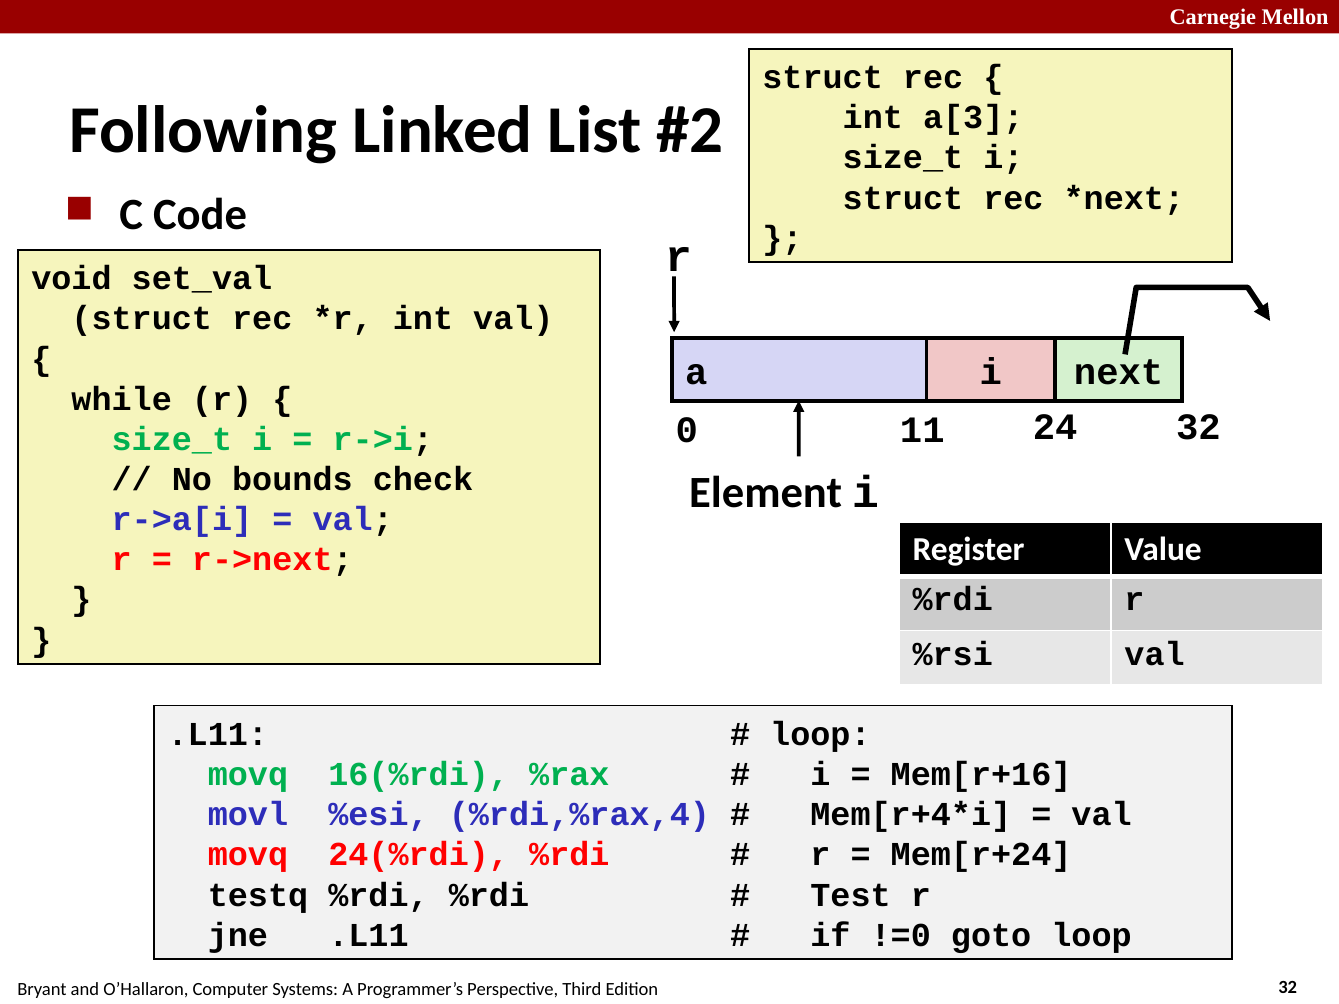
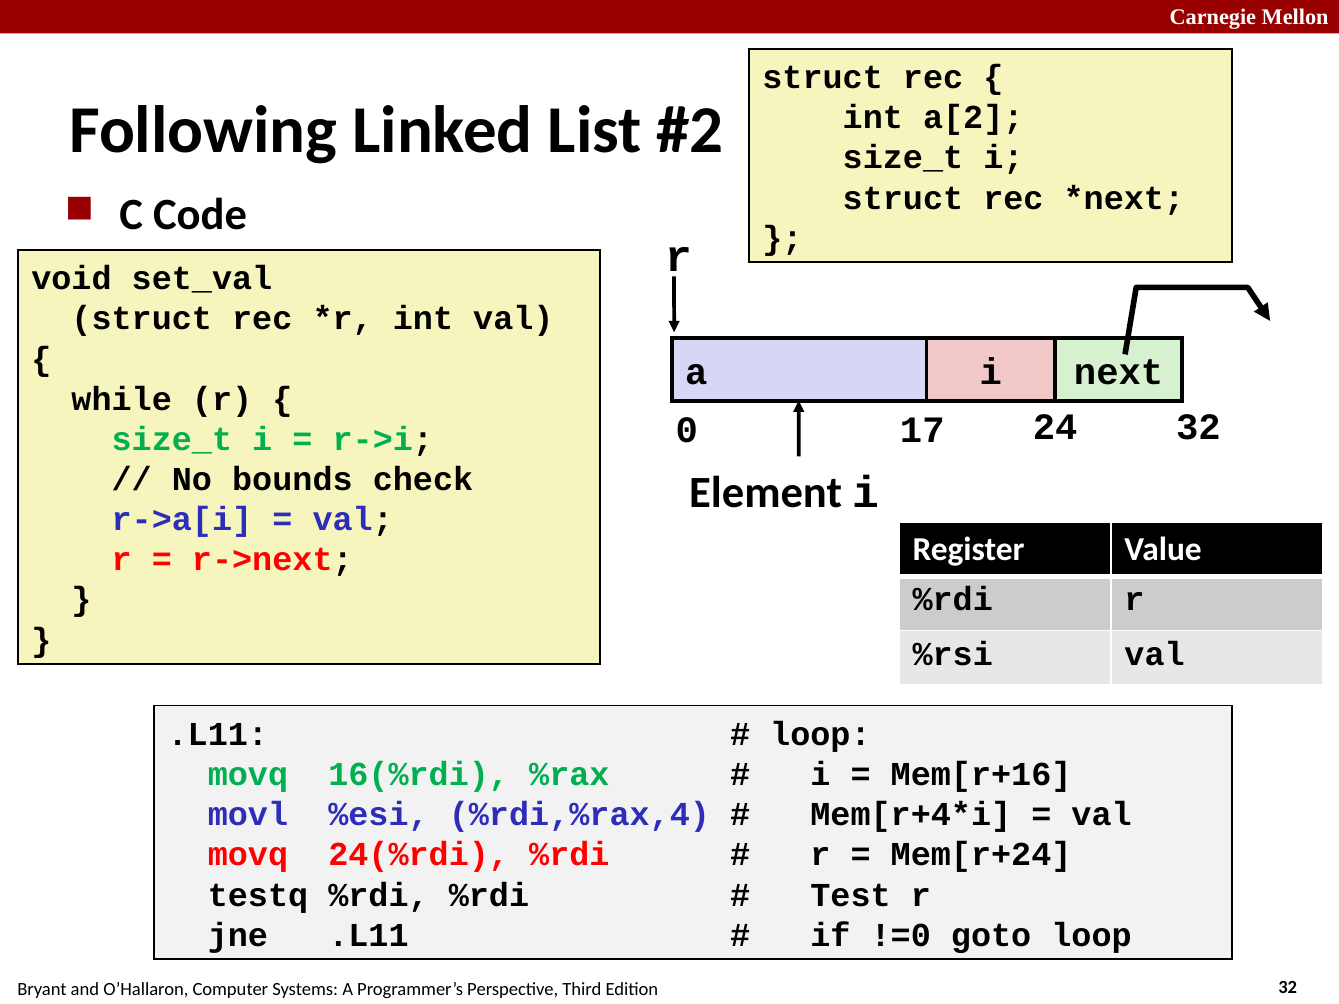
a[3: a[3 -> a[2
11: 11 -> 17
